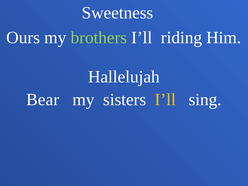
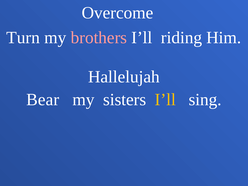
Sweetness: Sweetness -> Overcome
Ours: Ours -> Turn
brothers colour: light green -> pink
